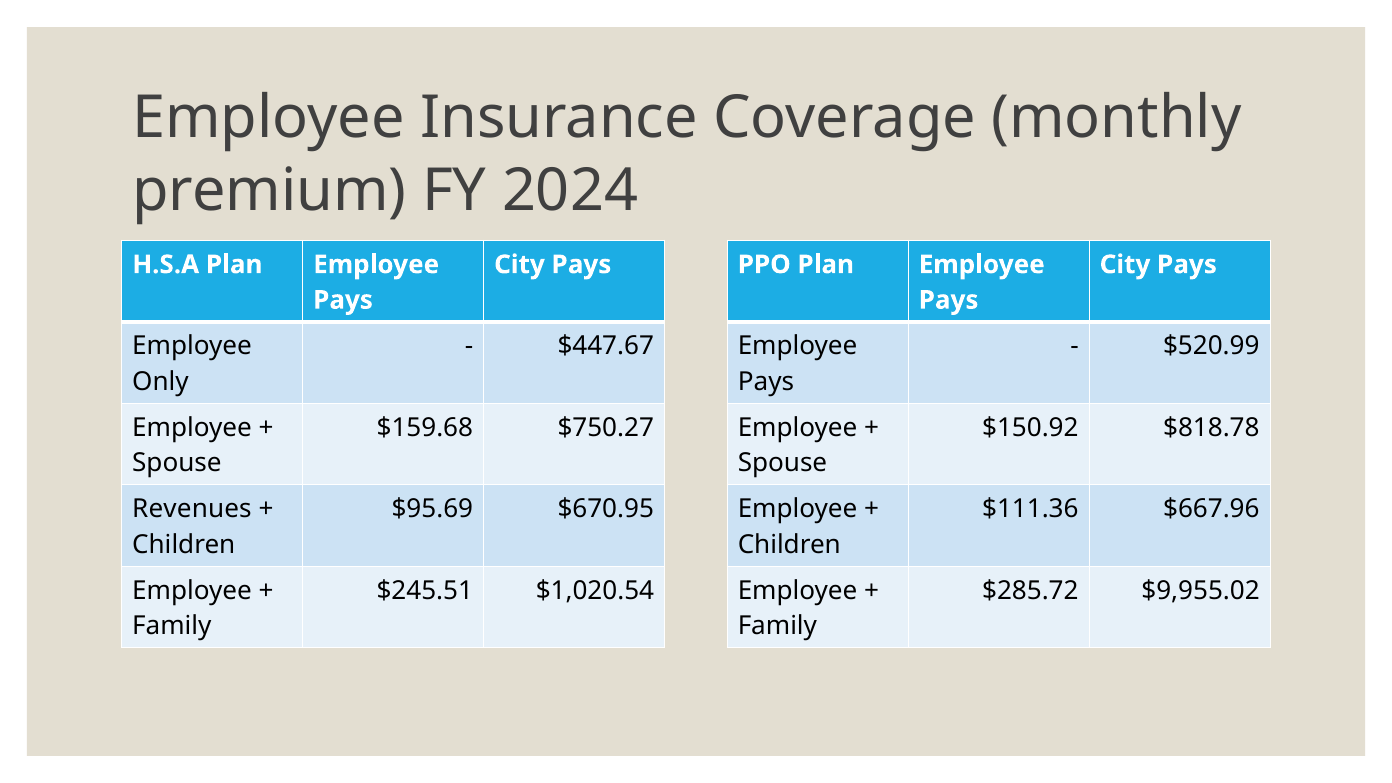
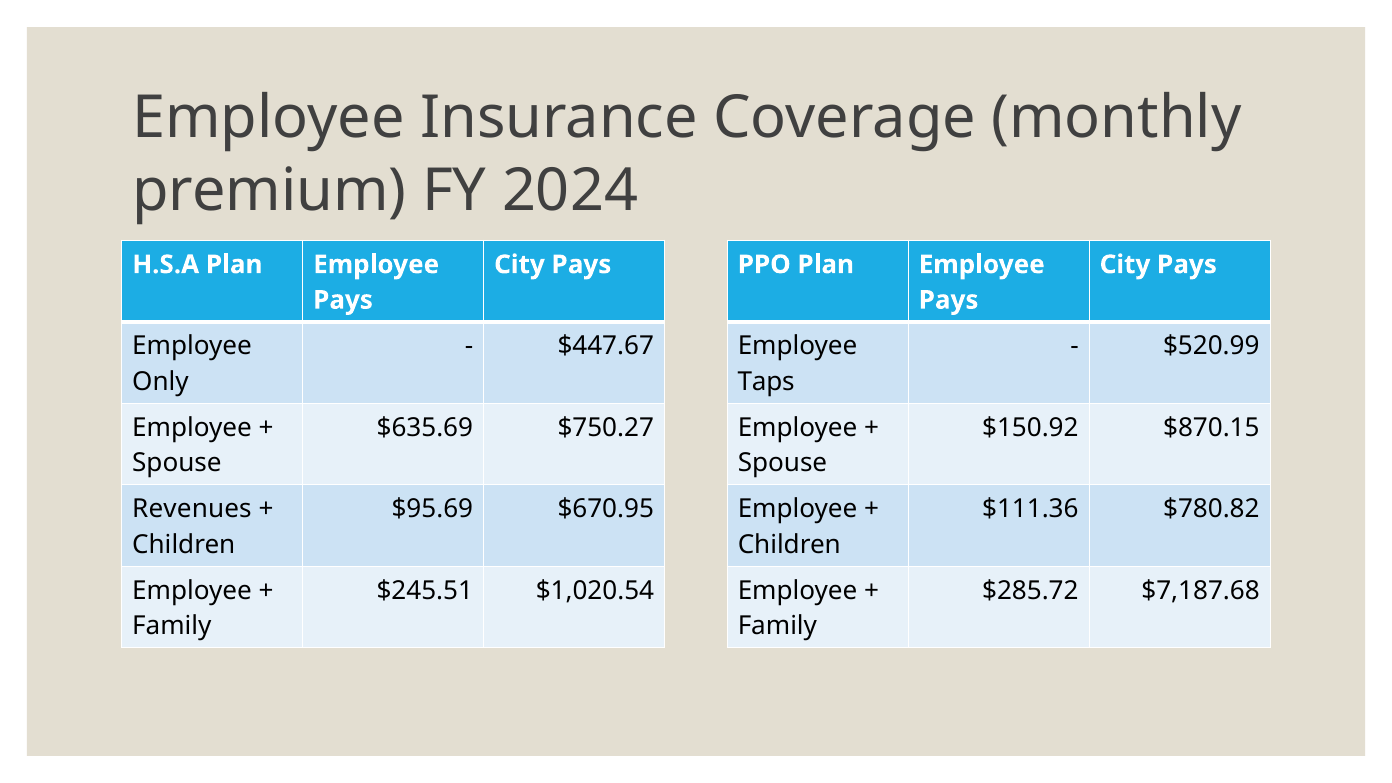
Pays at (766, 382): Pays -> Taps
$159.68: $159.68 -> $635.69
$818.78: $818.78 -> $870.15
$667.96: $667.96 -> $780.82
$9,955.02: $9,955.02 -> $7,187.68
